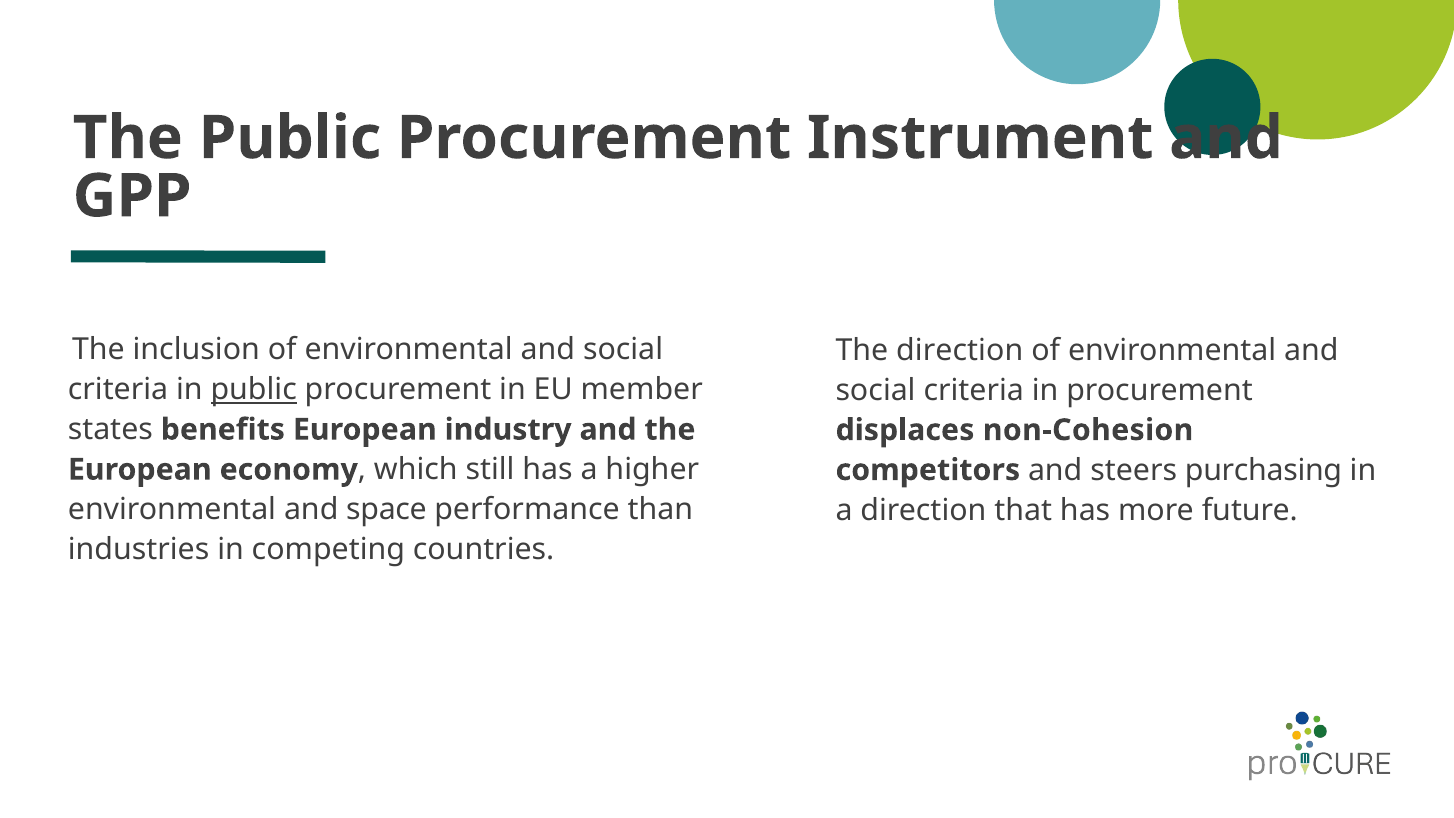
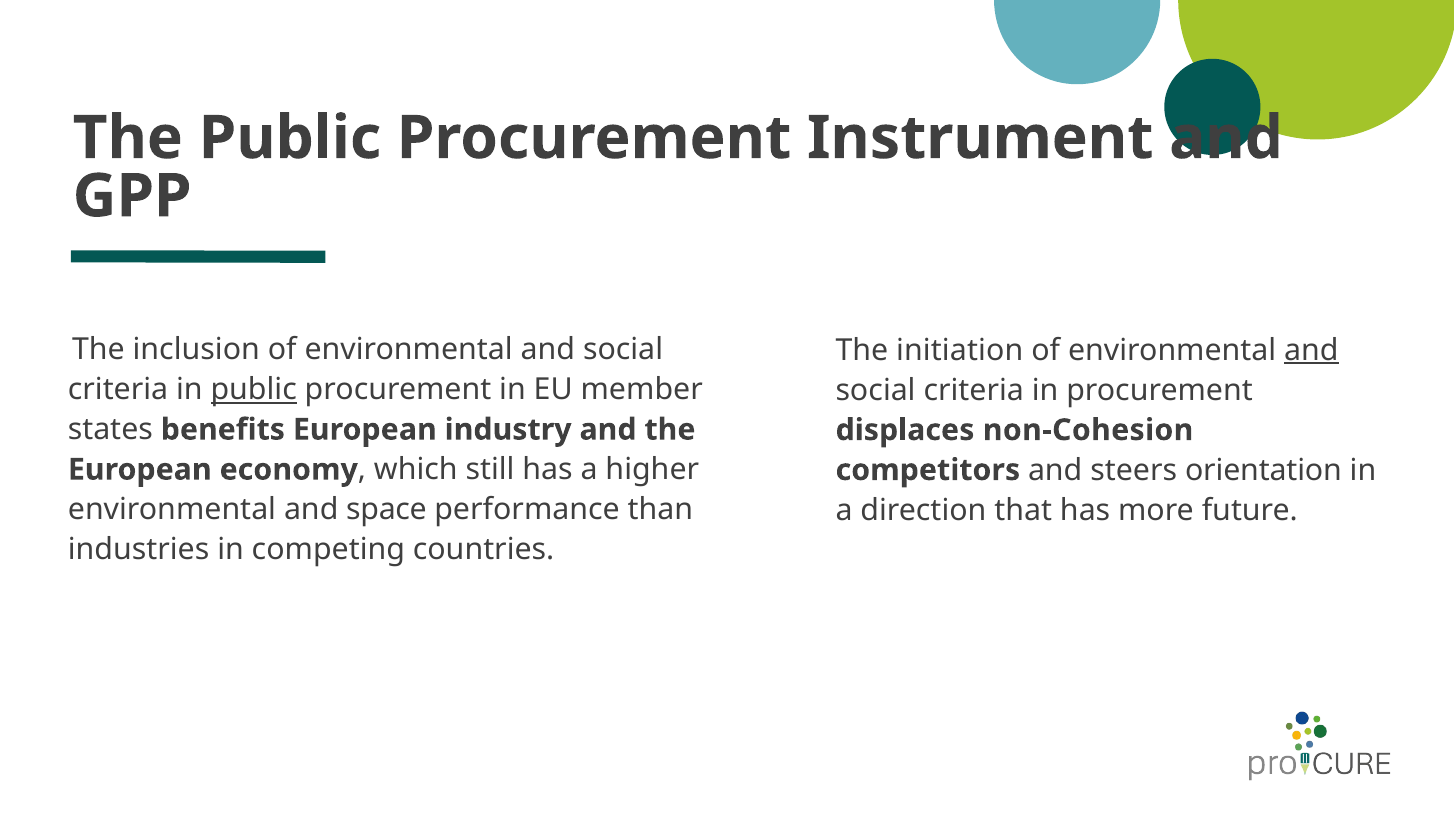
The direction: direction -> initiation
and at (1311, 350) underline: none -> present
purchasing: purchasing -> orientation
